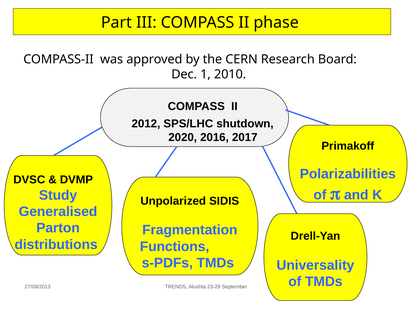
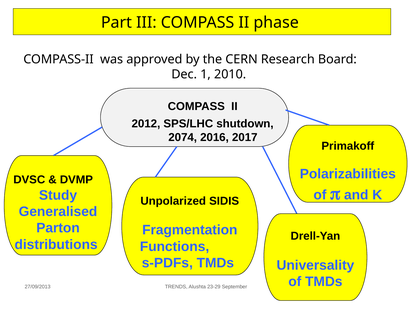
2020: 2020 -> 2074
